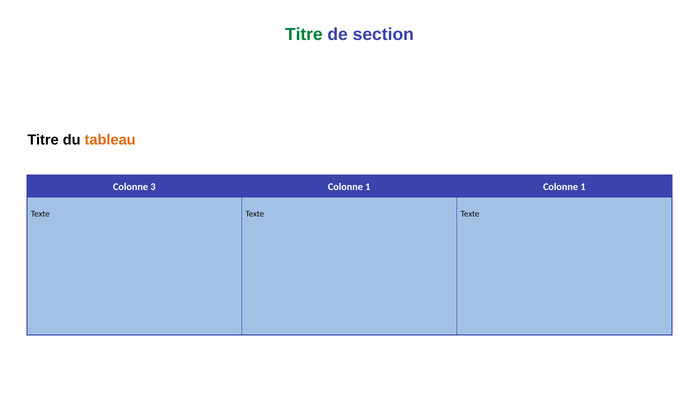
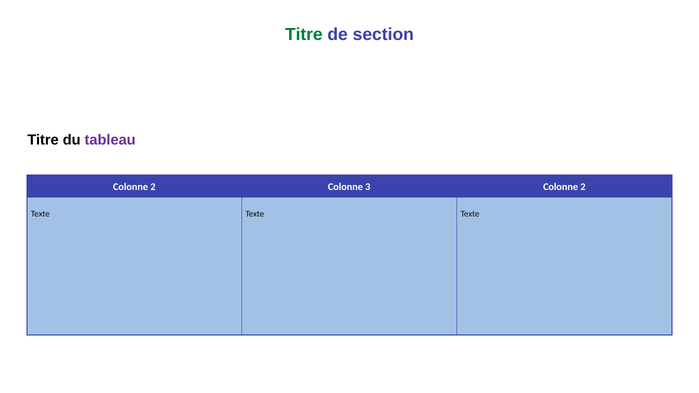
tableau colour: orange -> purple
3 at (153, 187): 3 -> 2
1 at (368, 187): 1 -> 3
1 at (583, 187): 1 -> 2
